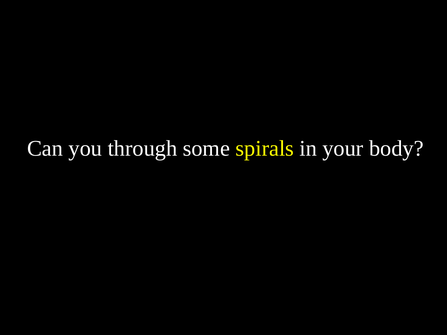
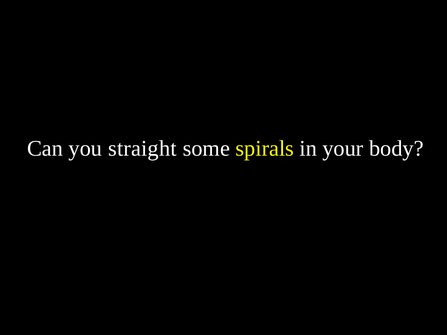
through: through -> straight
